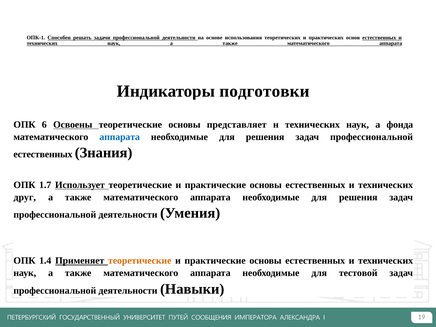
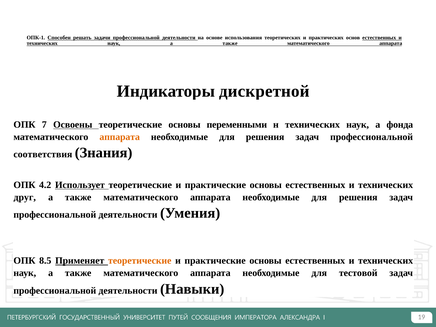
подготовки: подготовки -> дискретной
6: 6 -> 7
представляет: представляет -> переменными
аппарата at (120, 137) colour: blue -> orange
естественных at (43, 154): естественных -> соответствия
1.7: 1.7 -> 4.2
1.4: 1.4 -> 8.5
